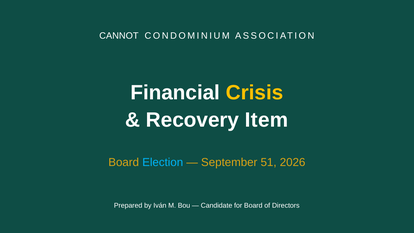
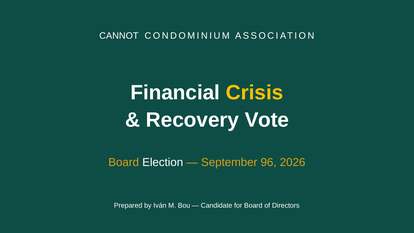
Item: Item -> Vote
Election colour: light blue -> white
51: 51 -> 96
